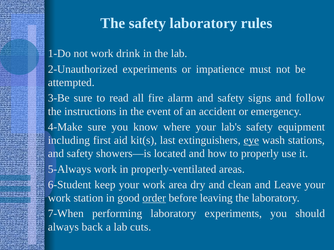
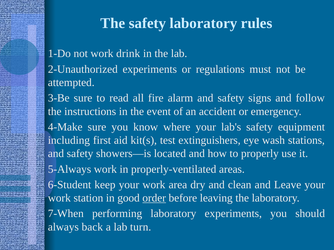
impatience: impatience -> regulations
last: last -> test
eye underline: present -> none
cuts: cuts -> turn
